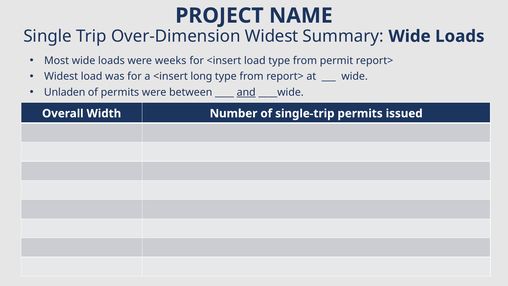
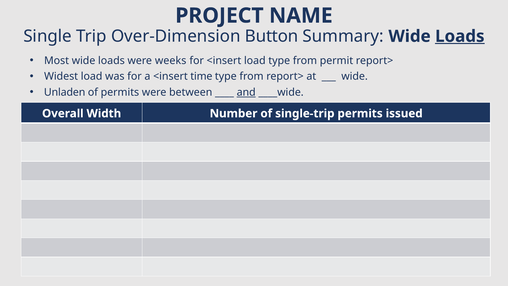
Over-Dimension Widest: Widest -> Button
Loads at (460, 36) underline: none -> present
long: long -> time
